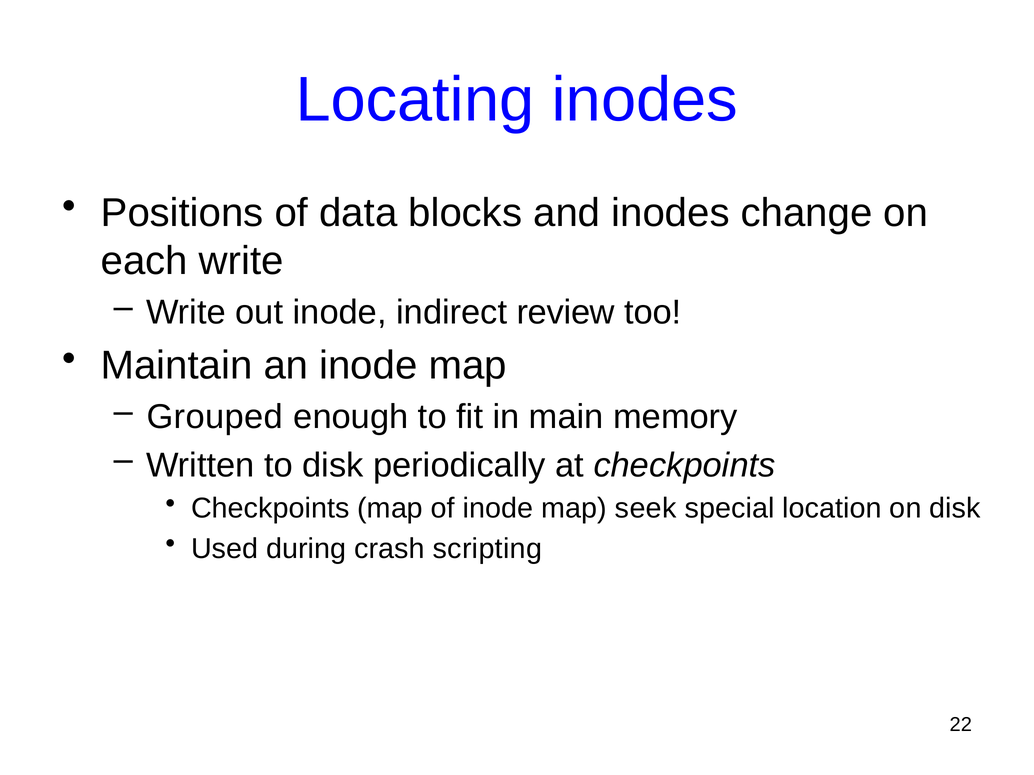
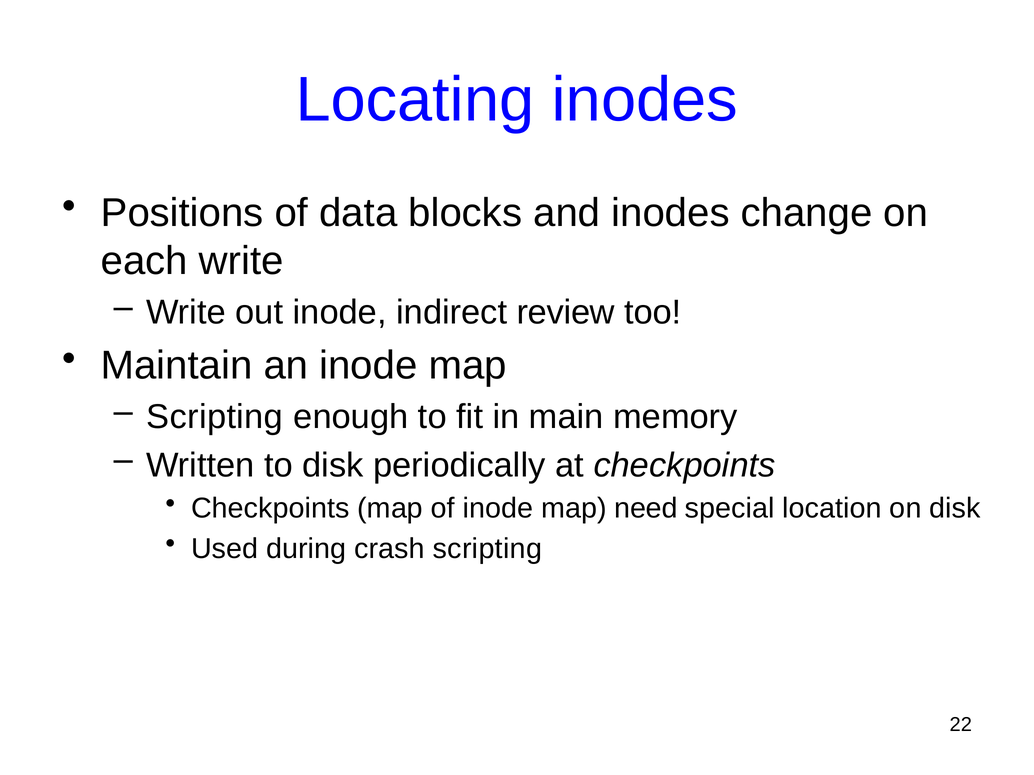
Grouped at (215, 417): Grouped -> Scripting
seek: seek -> need
